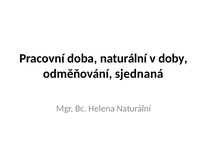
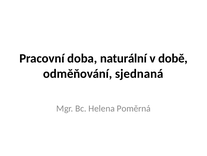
doby: doby -> době
Helena Naturální: Naturální -> Poměrná
